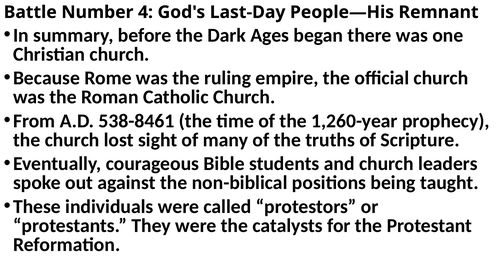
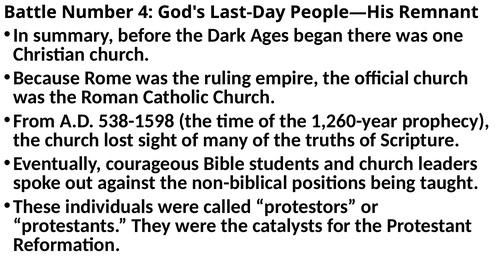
538-8461: 538-8461 -> 538-1598
